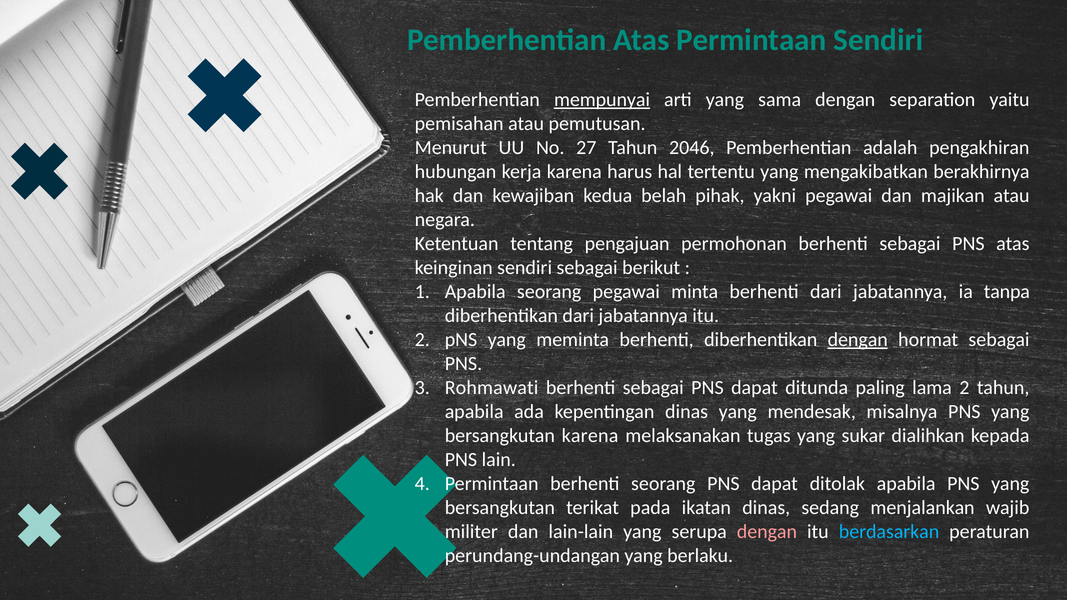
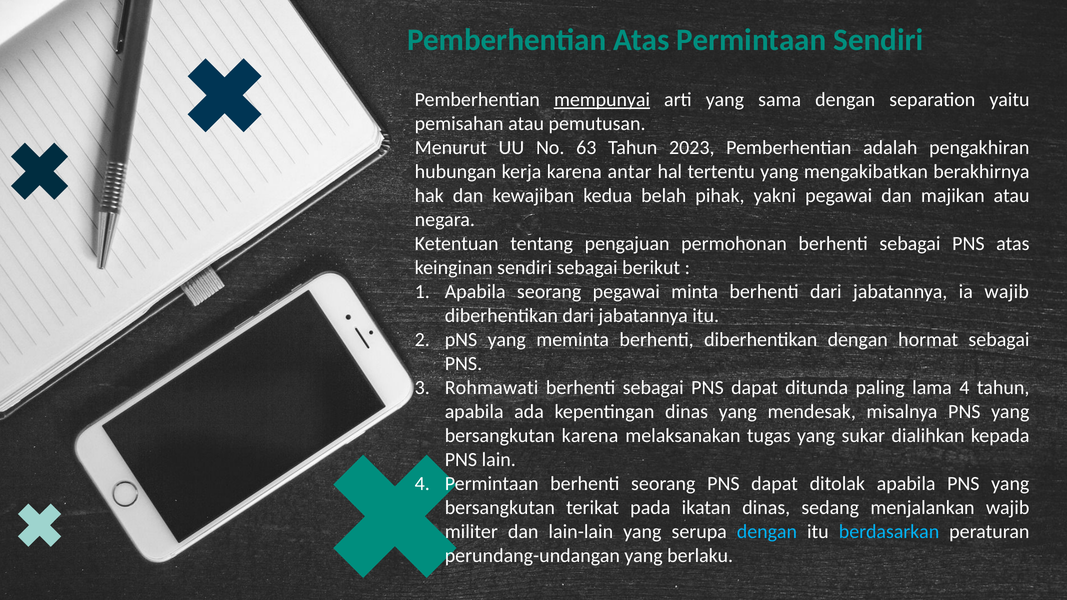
27: 27 -> 63
2046: 2046 -> 2023
harus: harus -> antar
ia tanpa: tanpa -> wajib
dengan at (858, 340) underline: present -> none
lama 2: 2 -> 4
dengan at (767, 532) colour: pink -> light blue
